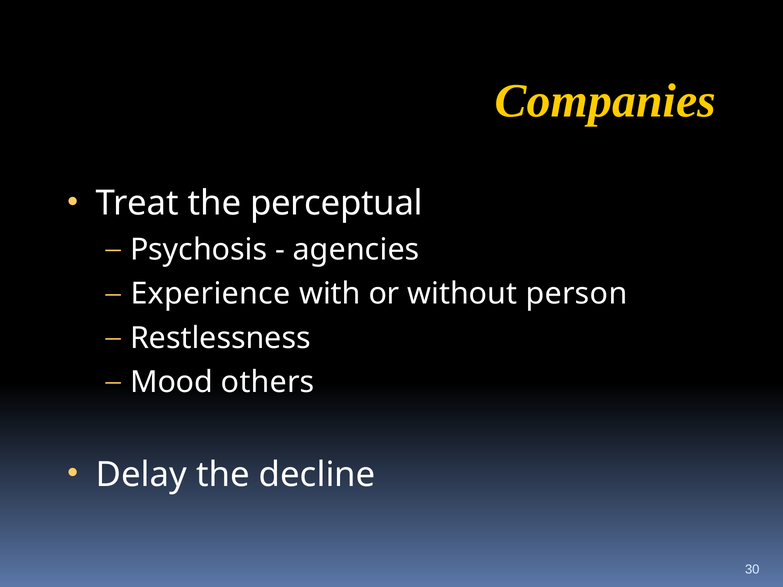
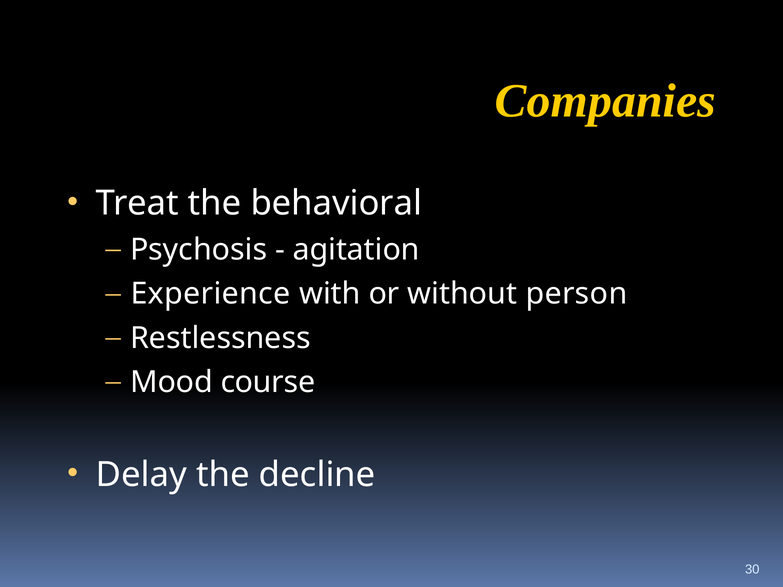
perceptual: perceptual -> behavioral
agencies: agencies -> agitation
others: others -> course
